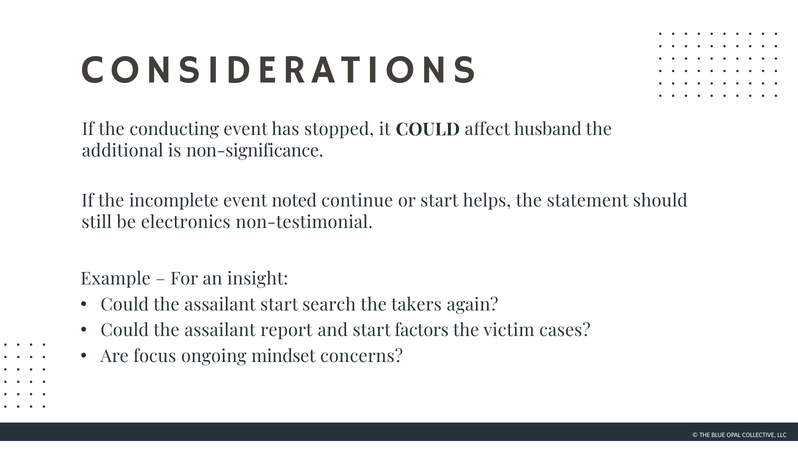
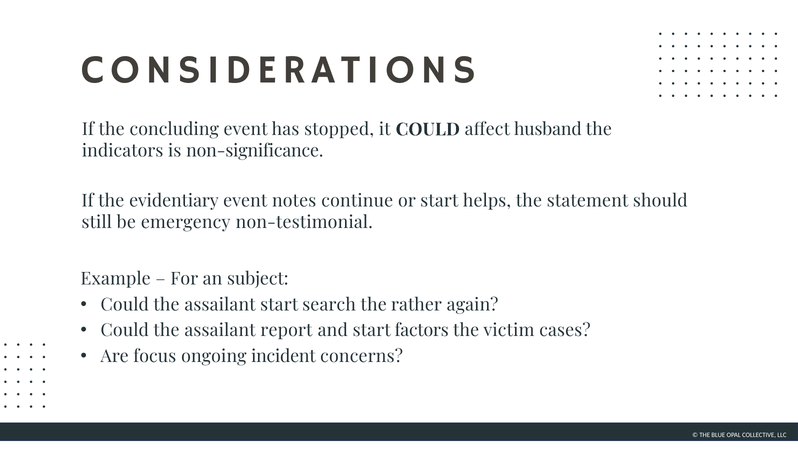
conducting: conducting -> concluding
additional: additional -> indicators
incomplete: incomplete -> evidentiary
noted: noted -> notes
electronics: electronics -> emergency
insight: insight -> subject
takers: takers -> rather
mindset: mindset -> incident
